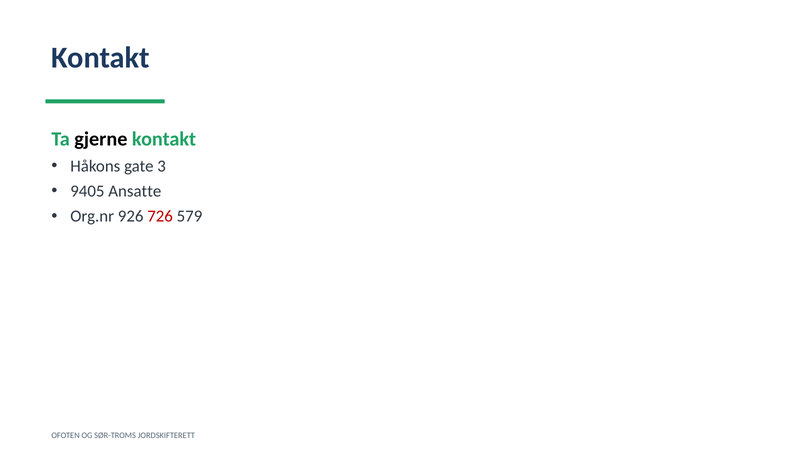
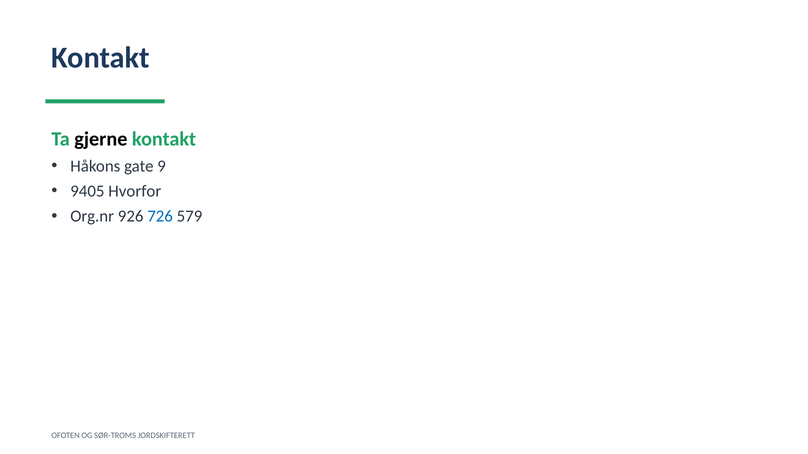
3: 3 -> 9
Ansatte: Ansatte -> Hvorfor
726 colour: red -> blue
